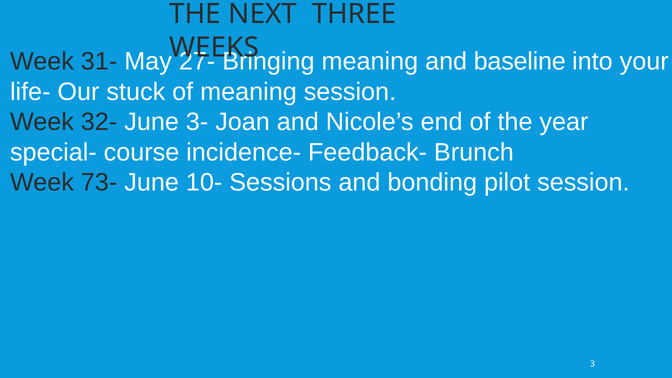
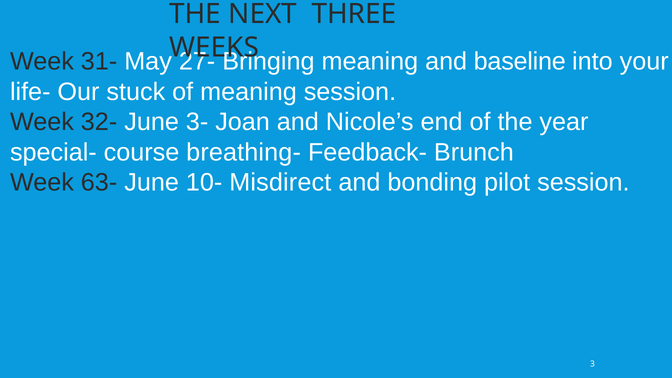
incidence-: incidence- -> breathing-
73-: 73- -> 63-
Sessions: Sessions -> Misdirect
